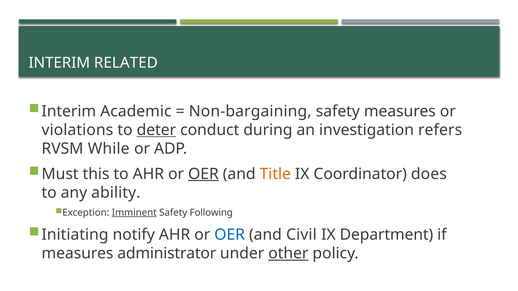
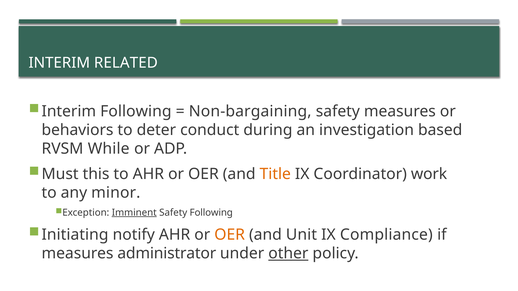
Interim Academic: Academic -> Following
violations: violations -> behaviors
deter underline: present -> none
refers: refers -> based
OER at (203, 174) underline: present -> none
does: does -> work
ability: ability -> minor
OER at (230, 235) colour: blue -> orange
Civil: Civil -> Unit
Department: Department -> Compliance
